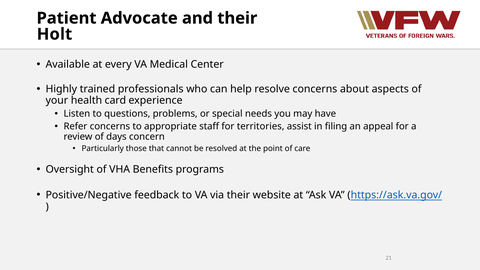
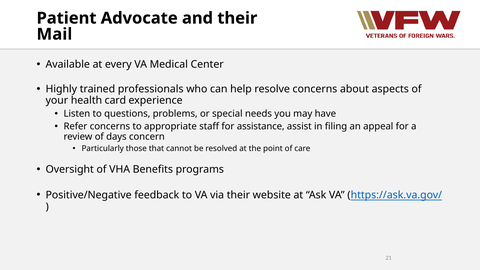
Holt: Holt -> Mail
territories: territories -> assistance
